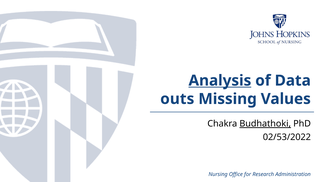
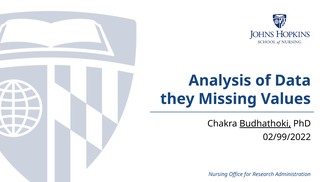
Analysis underline: present -> none
outs: outs -> they
02/53/2022: 02/53/2022 -> 02/99/2022
